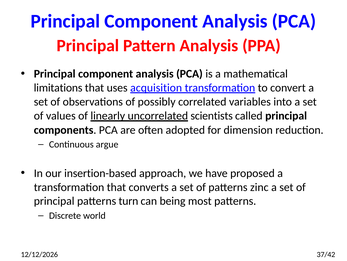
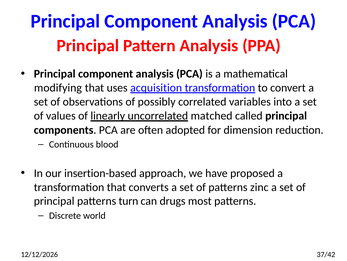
limitations: limitations -> modifying
scientists: scientists -> matched
argue: argue -> blood
being: being -> drugs
